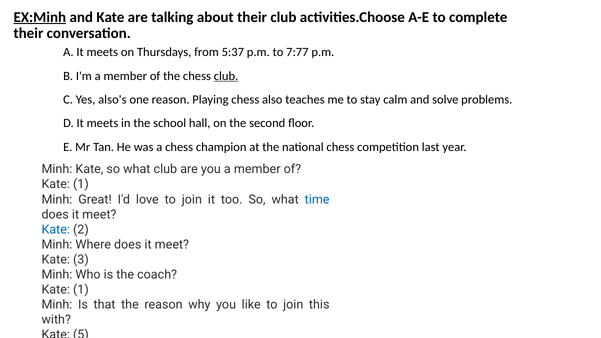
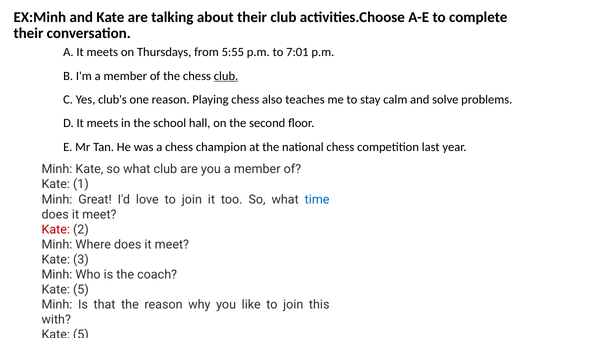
EX:Minh underline: present -> none
5:37: 5:37 -> 5:55
7:77: 7:77 -> 7:01
also's: also's -> club's
Kate at (56, 229) colour: blue -> red
1 at (81, 290): 1 -> 5
